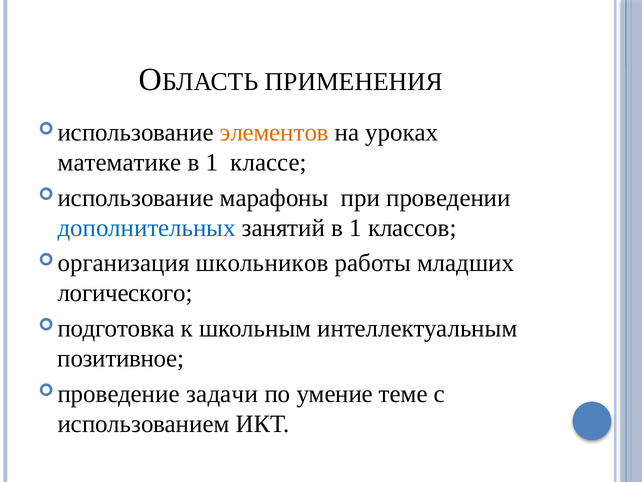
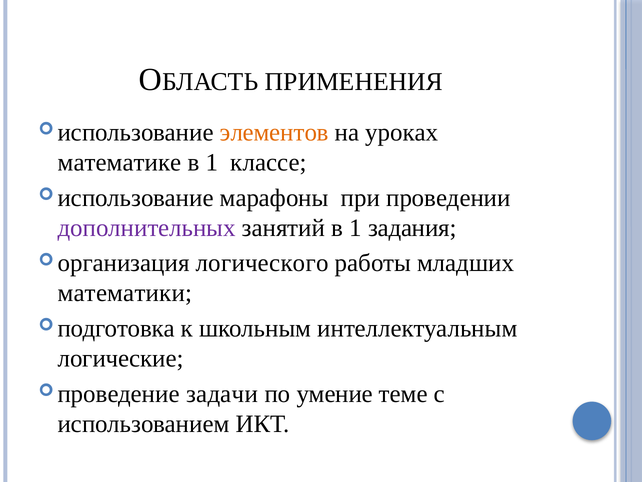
дополнительных colour: blue -> purple
классов: классов -> задания
школьников: школьников -> логического
логического: логического -> математики
позитивное: позитивное -> логические
